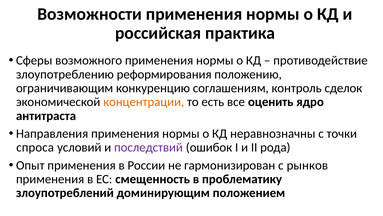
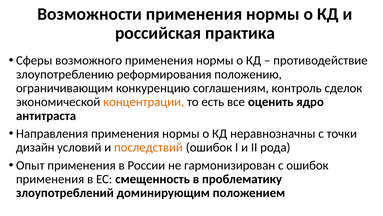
спроса: спроса -> дизайн
последствий colour: purple -> orange
с рынков: рынков -> ошибок
